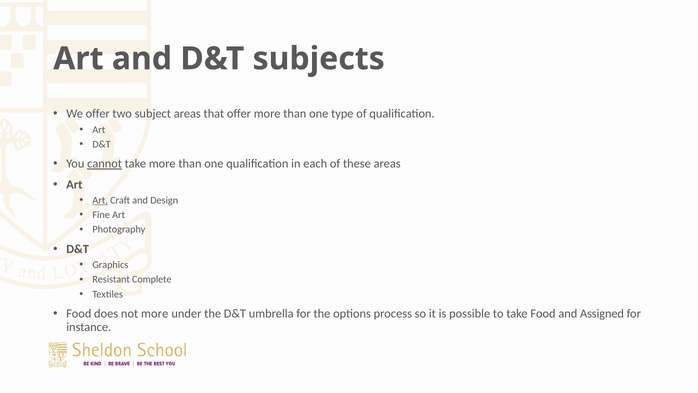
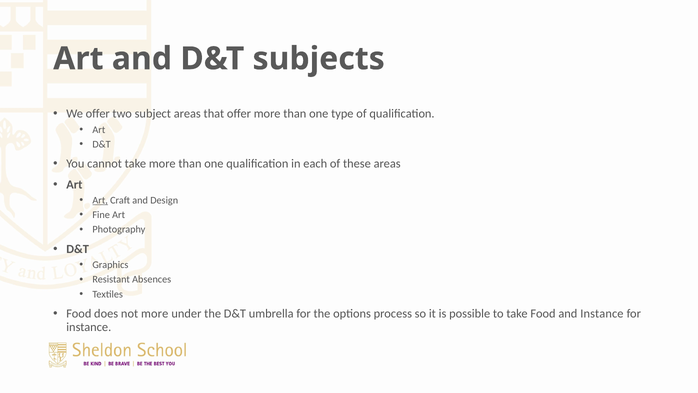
cannot underline: present -> none
Complete: Complete -> Absences
and Assigned: Assigned -> Instance
